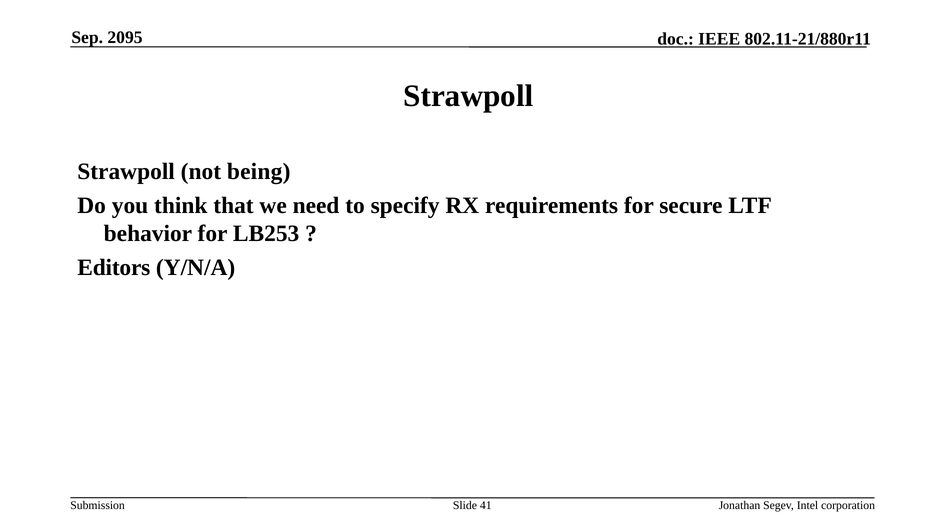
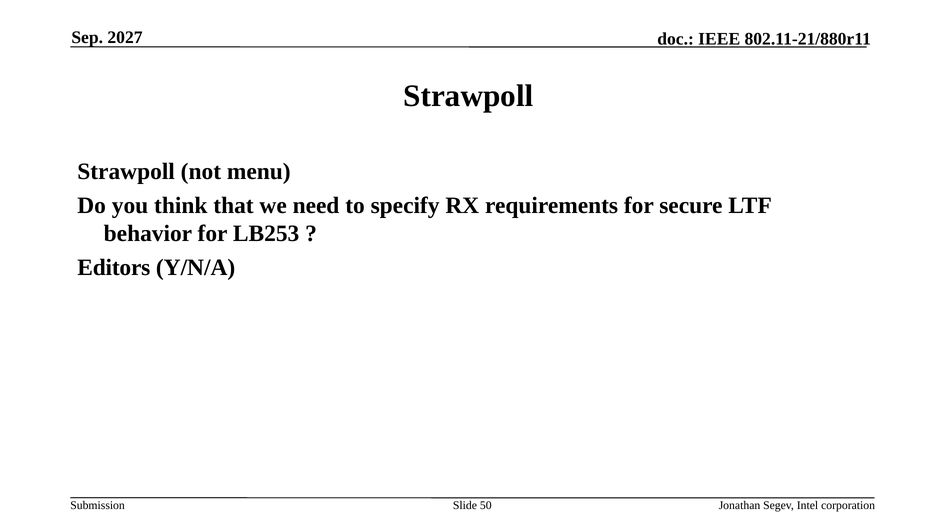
2095: 2095 -> 2027
being: being -> menu
41: 41 -> 50
